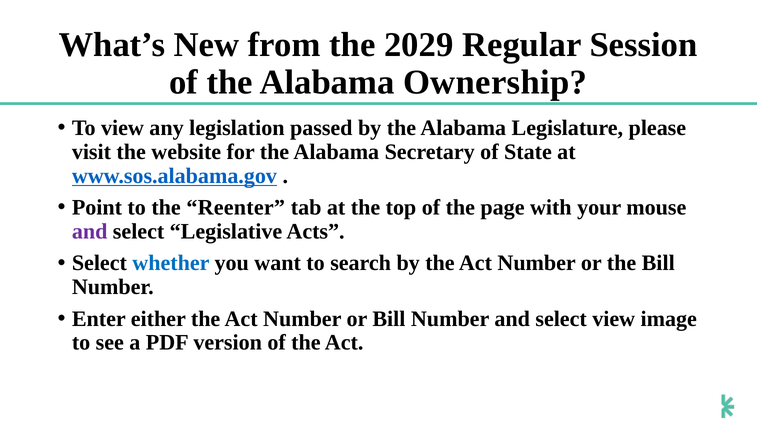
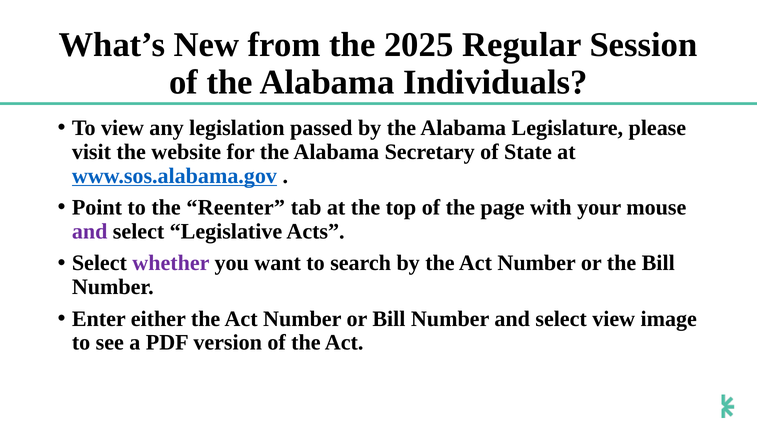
2029: 2029 -> 2025
Ownership: Ownership -> Individuals
whether colour: blue -> purple
